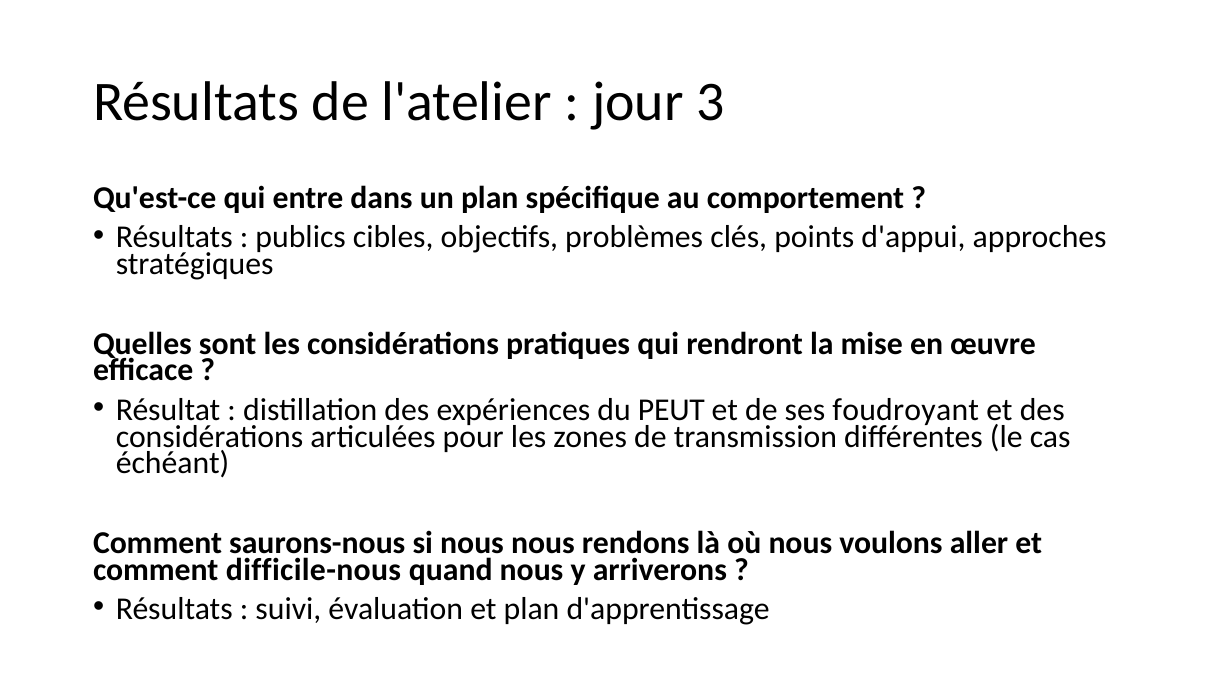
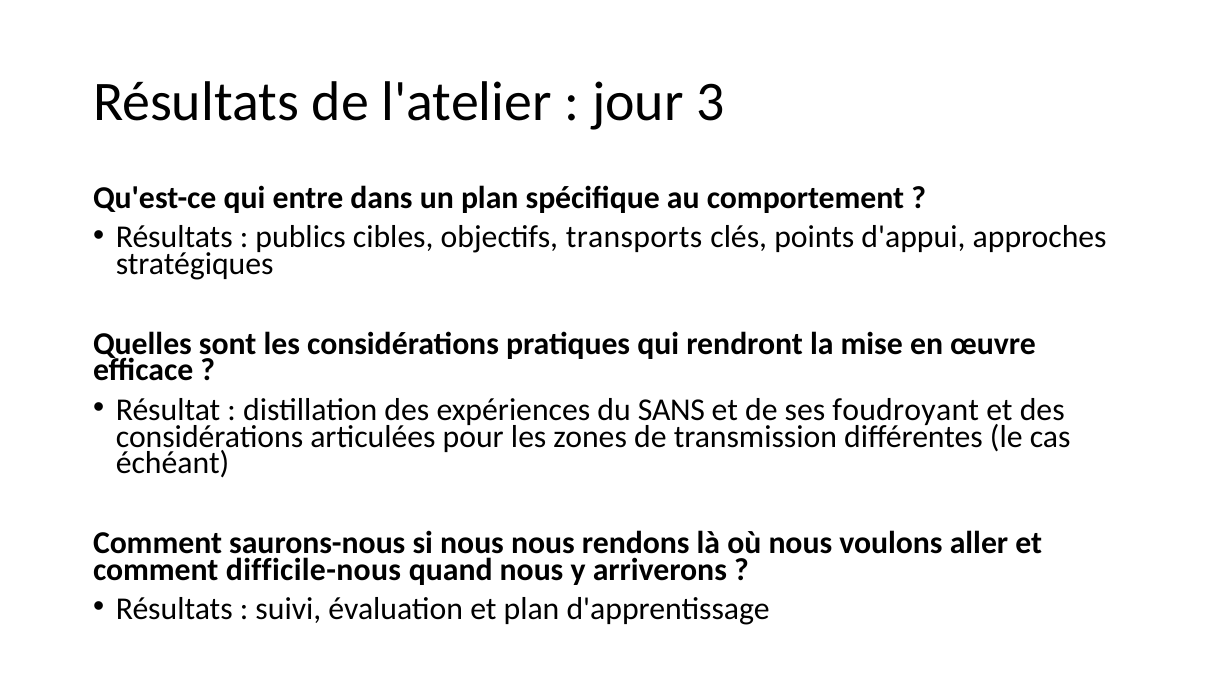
problèmes: problèmes -> transports
PEUT: PEUT -> SANS
